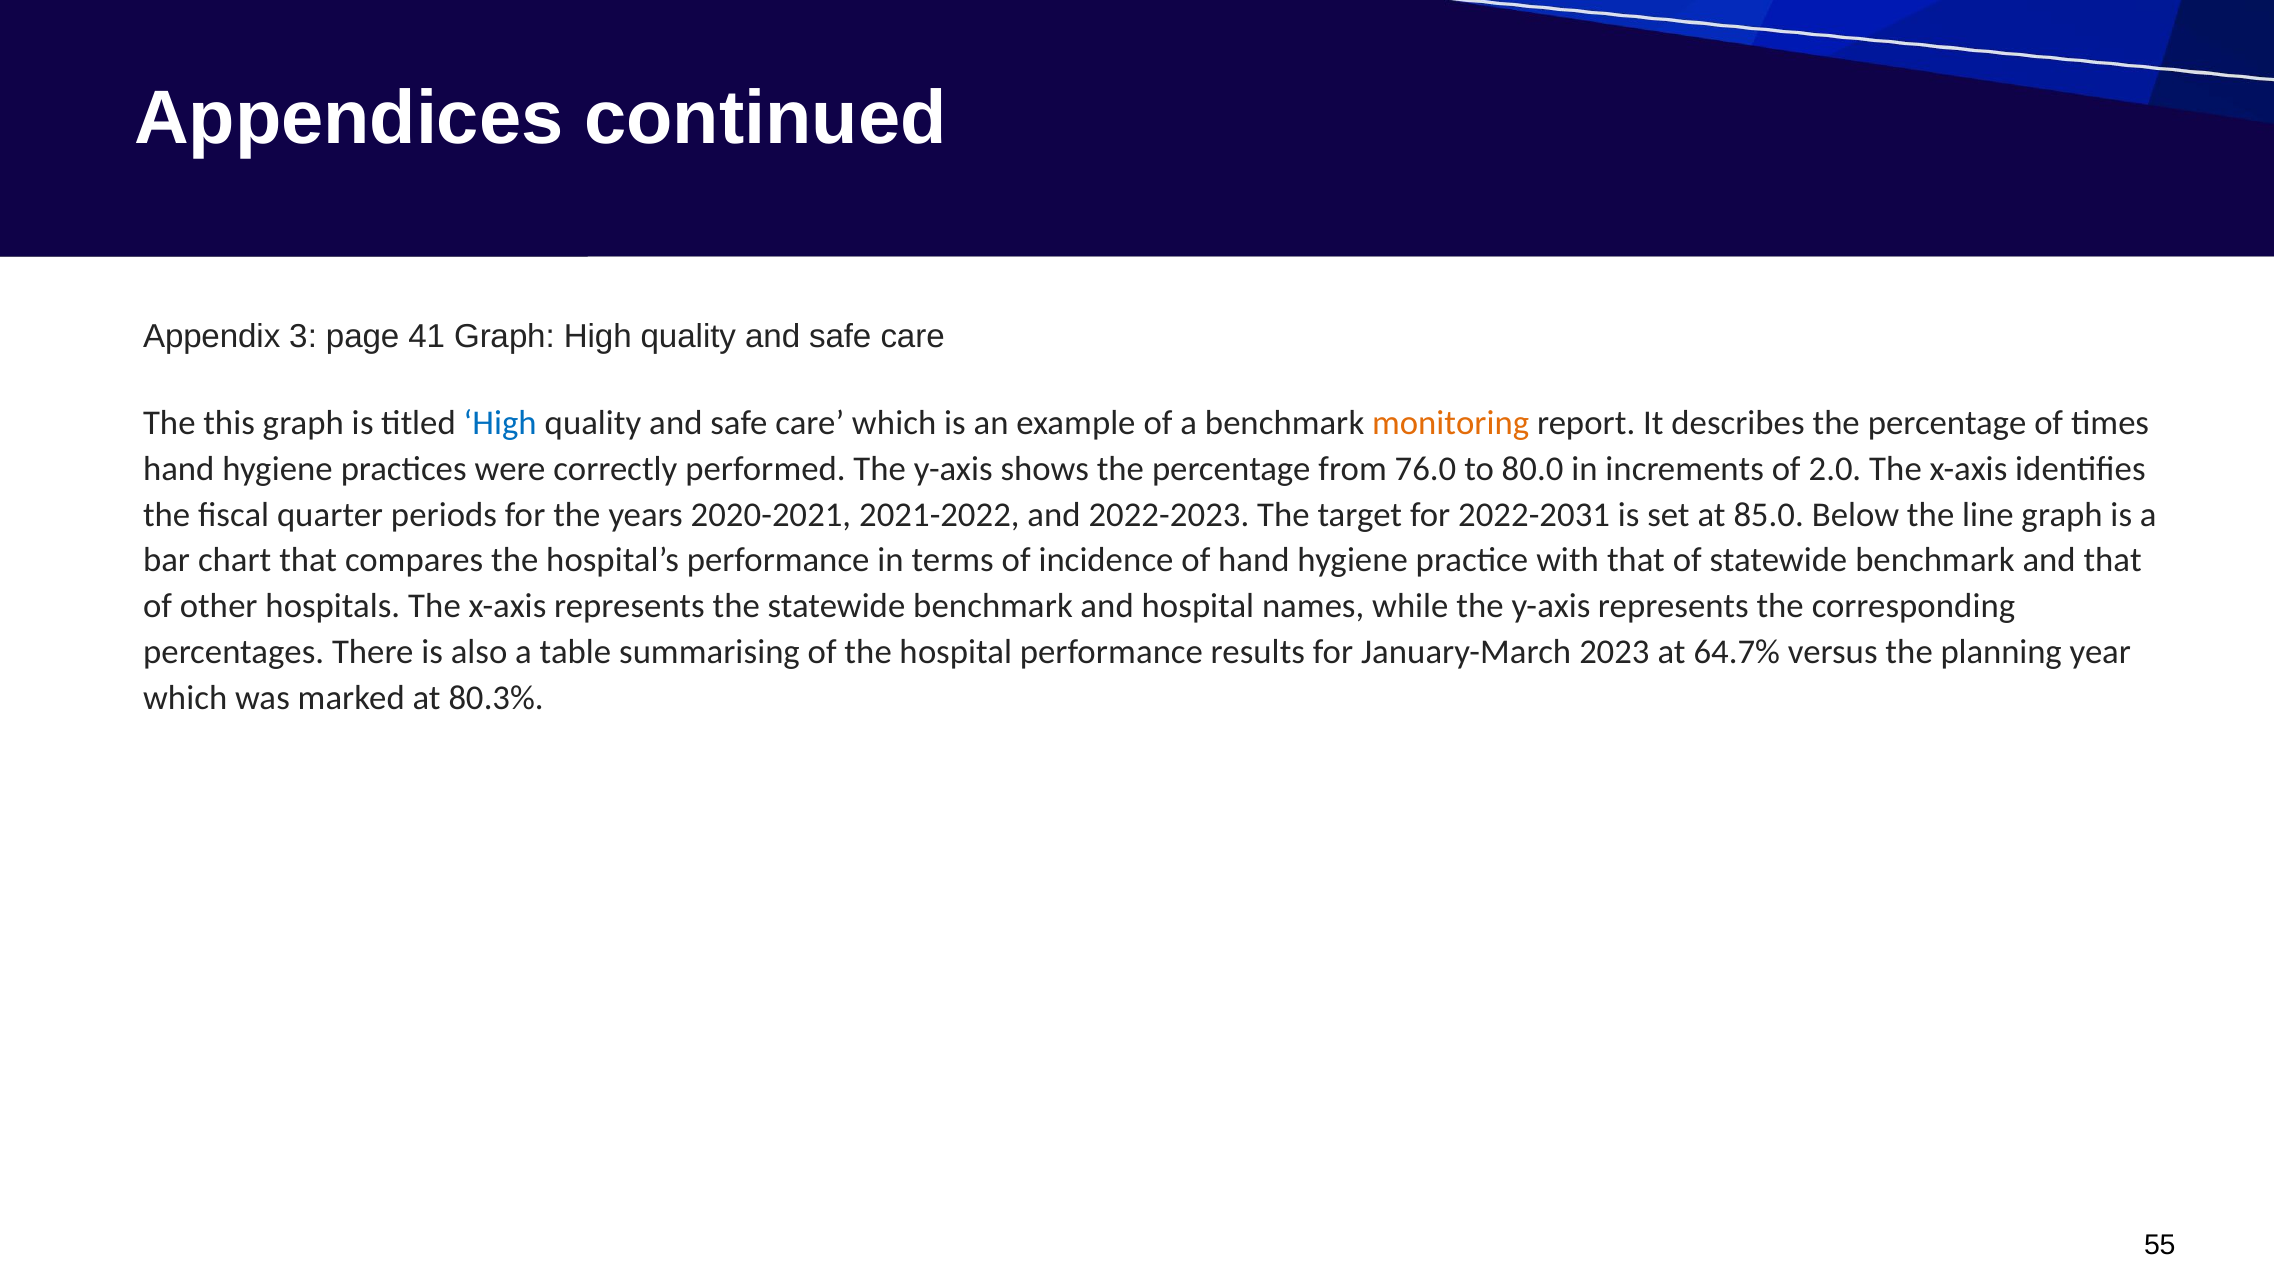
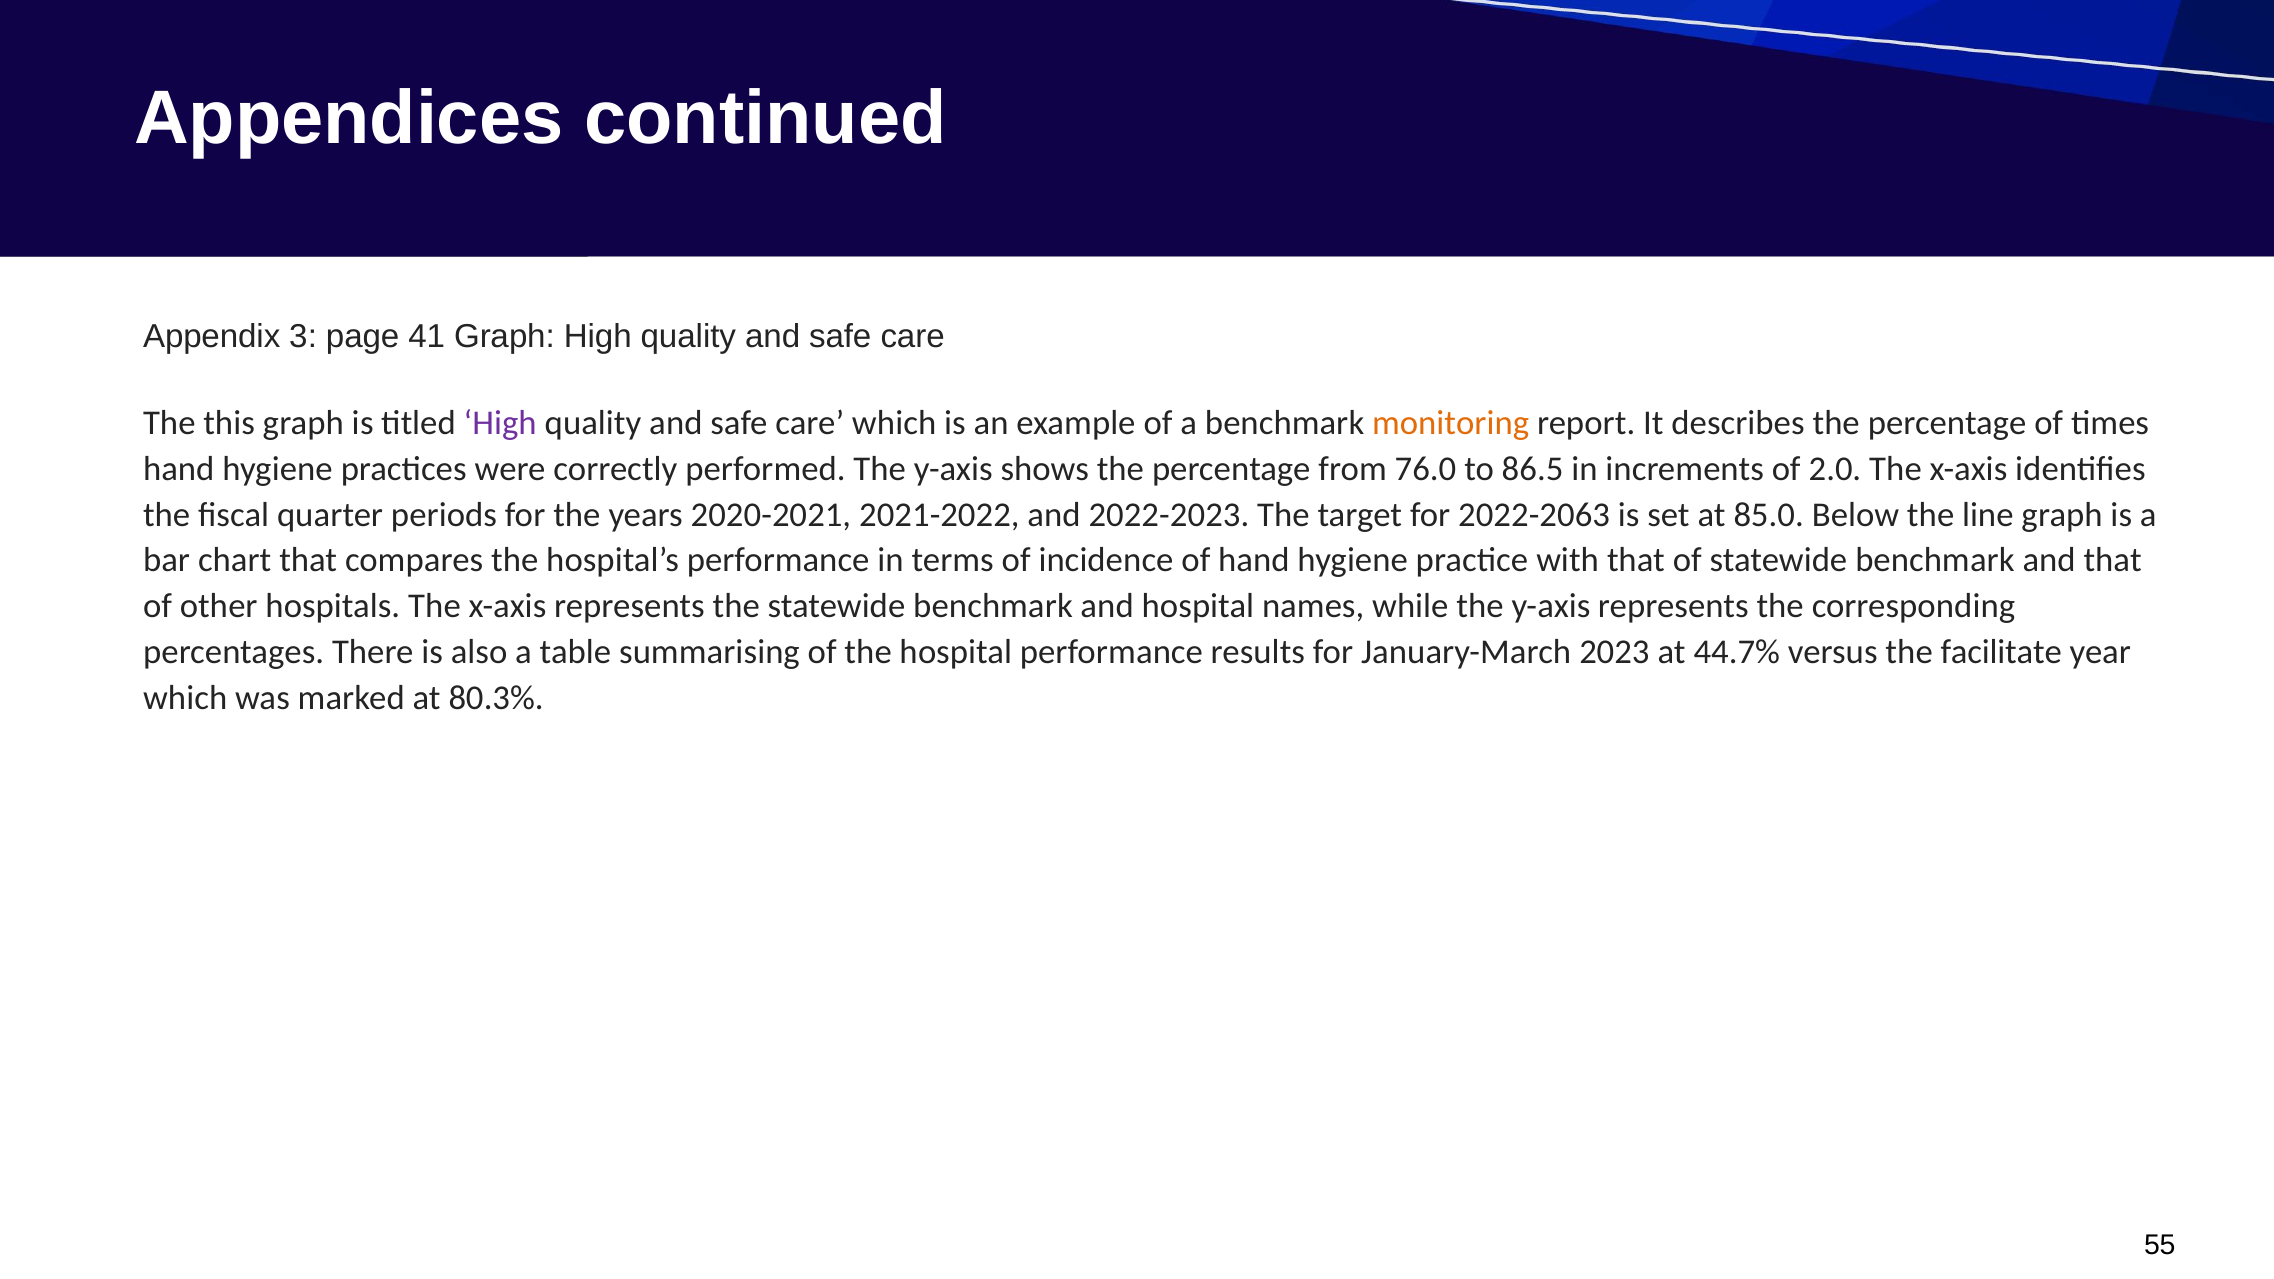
High at (500, 423) colour: blue -> purple
80.0: 80.0 -> 86.5
2022-2031: 2022-2031 -> 2022-2063
64.7%: 64.7% -> 44.7%
planning: planning -> facilitate
